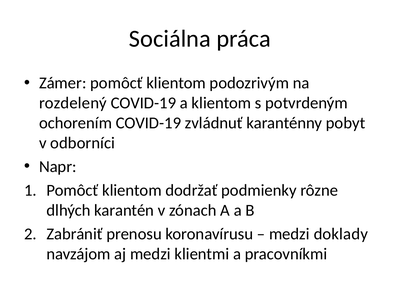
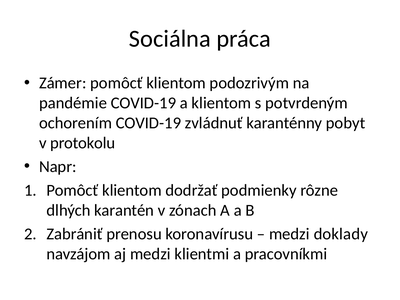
rozdelený: rozdelený -> pandémie
odborníci: odborníci -> protokolu
